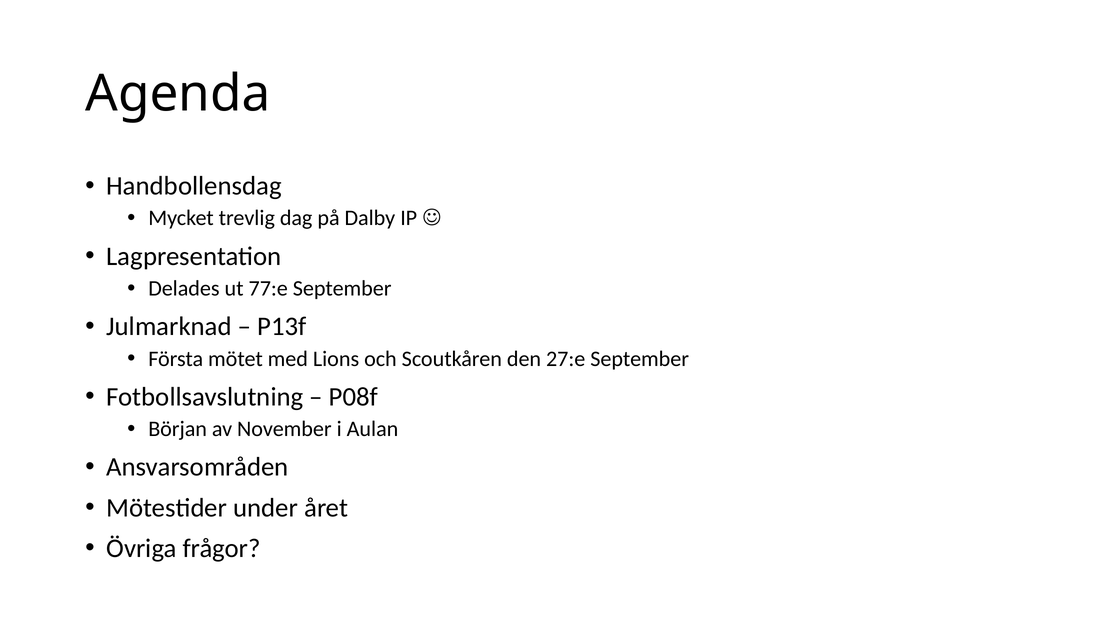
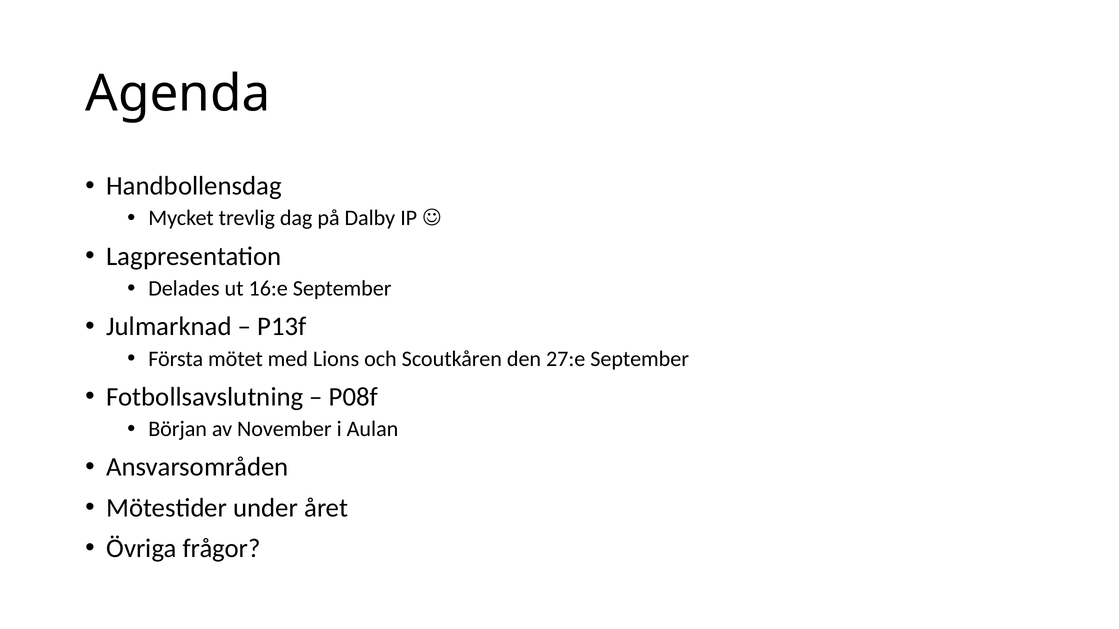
77:e: 77:e -> 16:e
